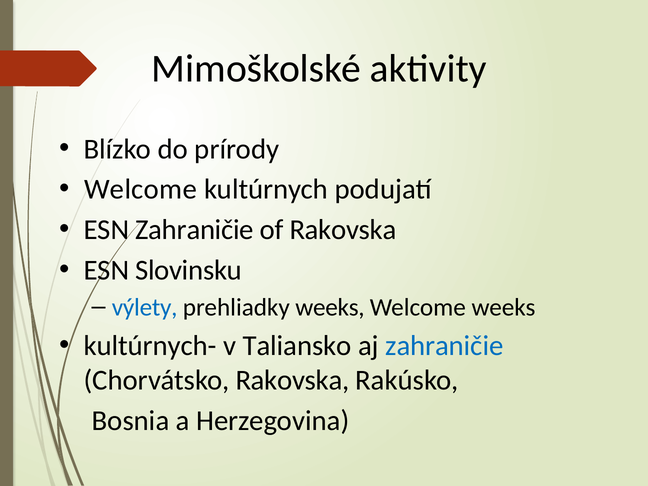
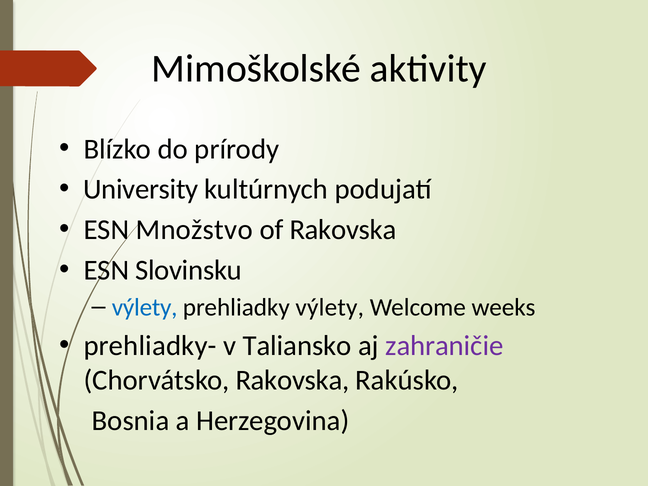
Welcome at (140, 189): Welcome -> University
ESN Zahraničie: Zahraničie -> Množstvo
prehliadky weeks: weeks -> výlety
kultúrnych-: kultúrnych- -> prehliadky-
zahraničie at (444, 346) colour: blue -> purple
